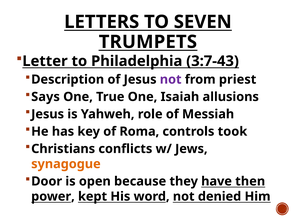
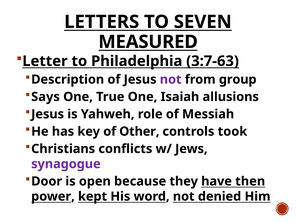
TRUMPETS: TRUMPETS -> MEASURED
3:7-43: 3:7-43 -> 3:7-63
priest: priest -> group
Roma: Roma -> Other
synagogue colour: orange -> purple
